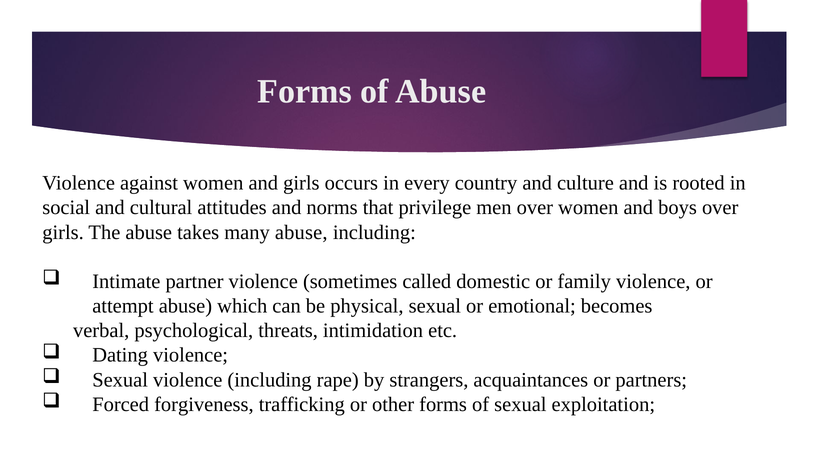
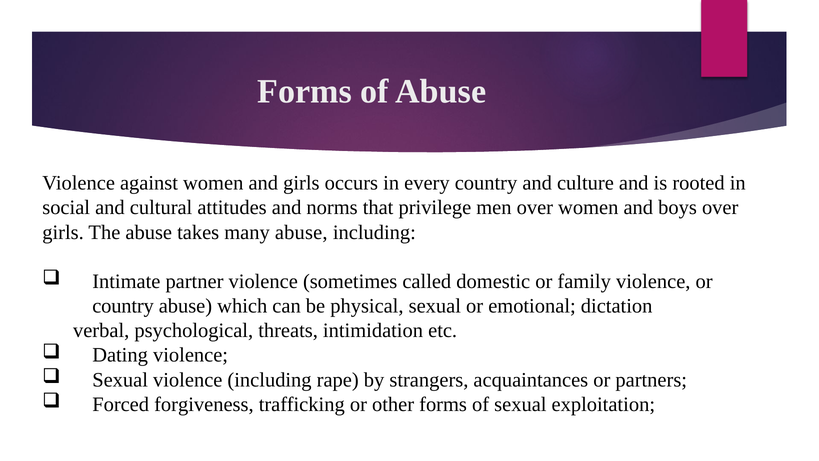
attempt at (123, 306): attempt -> country
becomes: becomes -> dictation
